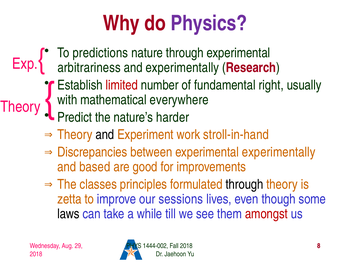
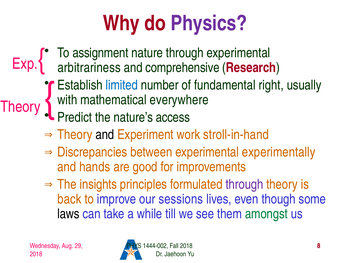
predictions: predictions -> assignment
and experimentally: experimentally -> comprehensive
limited colour: red -> blue
harder: harder -> access
based: based -> hands
classes: classes -> insights
through at (244, 184) colour: black -> purple
zetta: zetta -> back
amongst colour: red -> green
